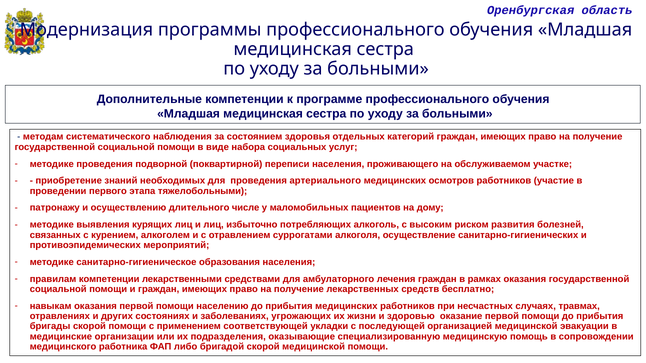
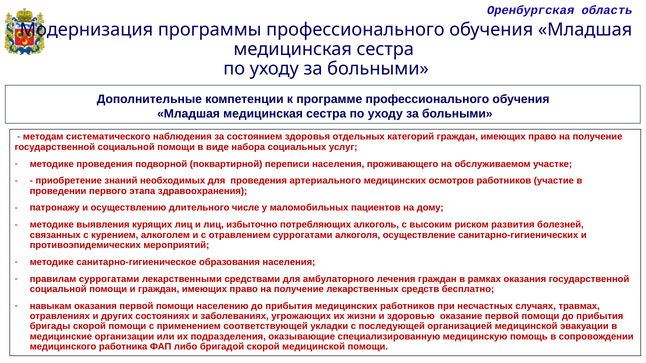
тяжелобольными: тяжелобольными -> здравоохранения
правилам компетенции: компетенции -> суррогатами
